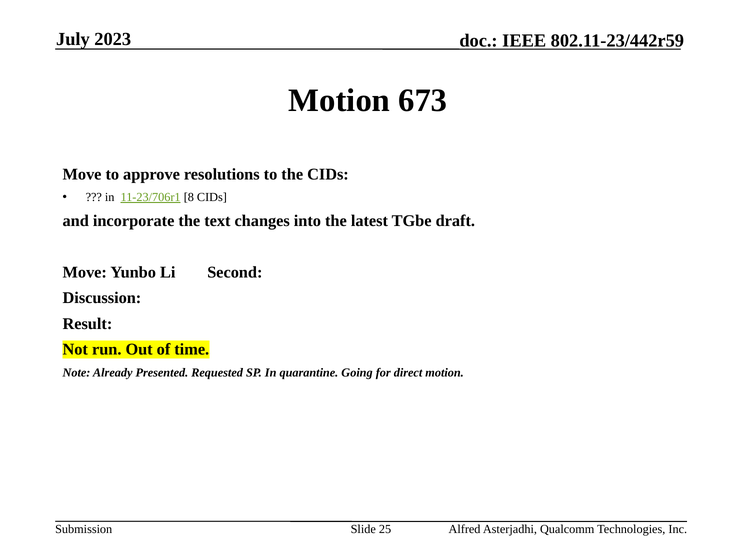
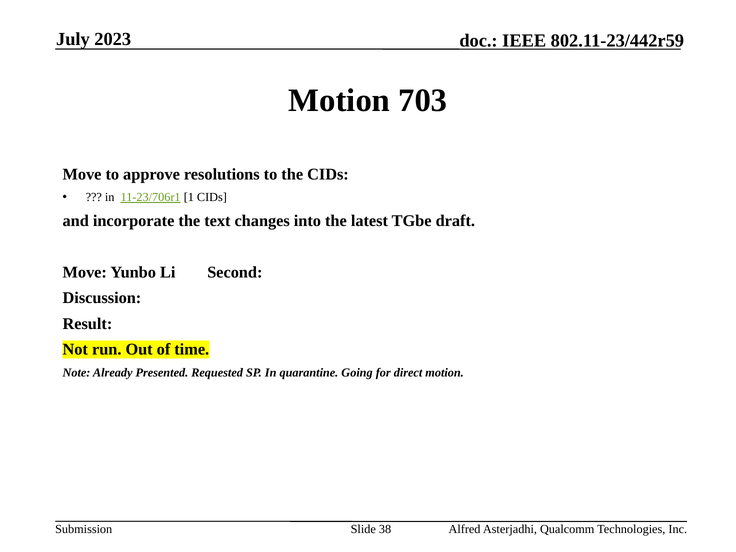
673: 673 -> 703
8: 8 -> 1
25: 25 -> 38
